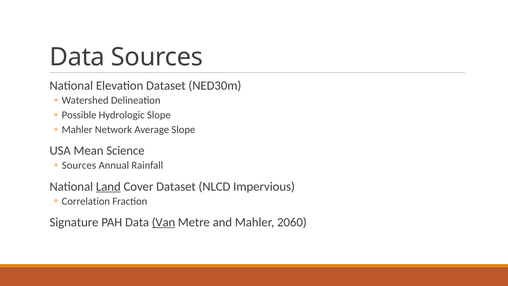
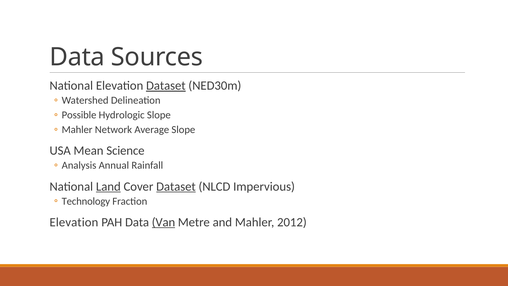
Dataset at (166, 86) underline: none -> present
Sources at (79, 165): Sources -> Analysis
Dataset at (176, 186) underline: none -> present
Correlation: Correlation -> Technology
Signature at (74, 222): Signature -> Elevation
2060: 2060 -> 2012
